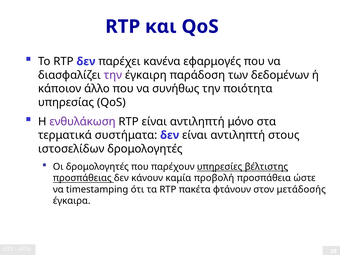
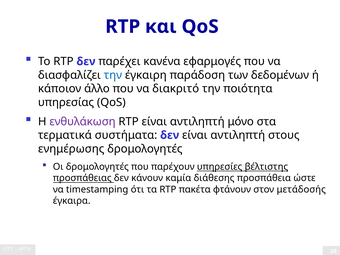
την at (113, 75) colour: purple -> blue
συνήθως: συνήθως -> διακριτό
ιστοσελίδων: ιστοσελίδων -> ενημέρωσης
προβολή: προβολή -> διάθεσης
